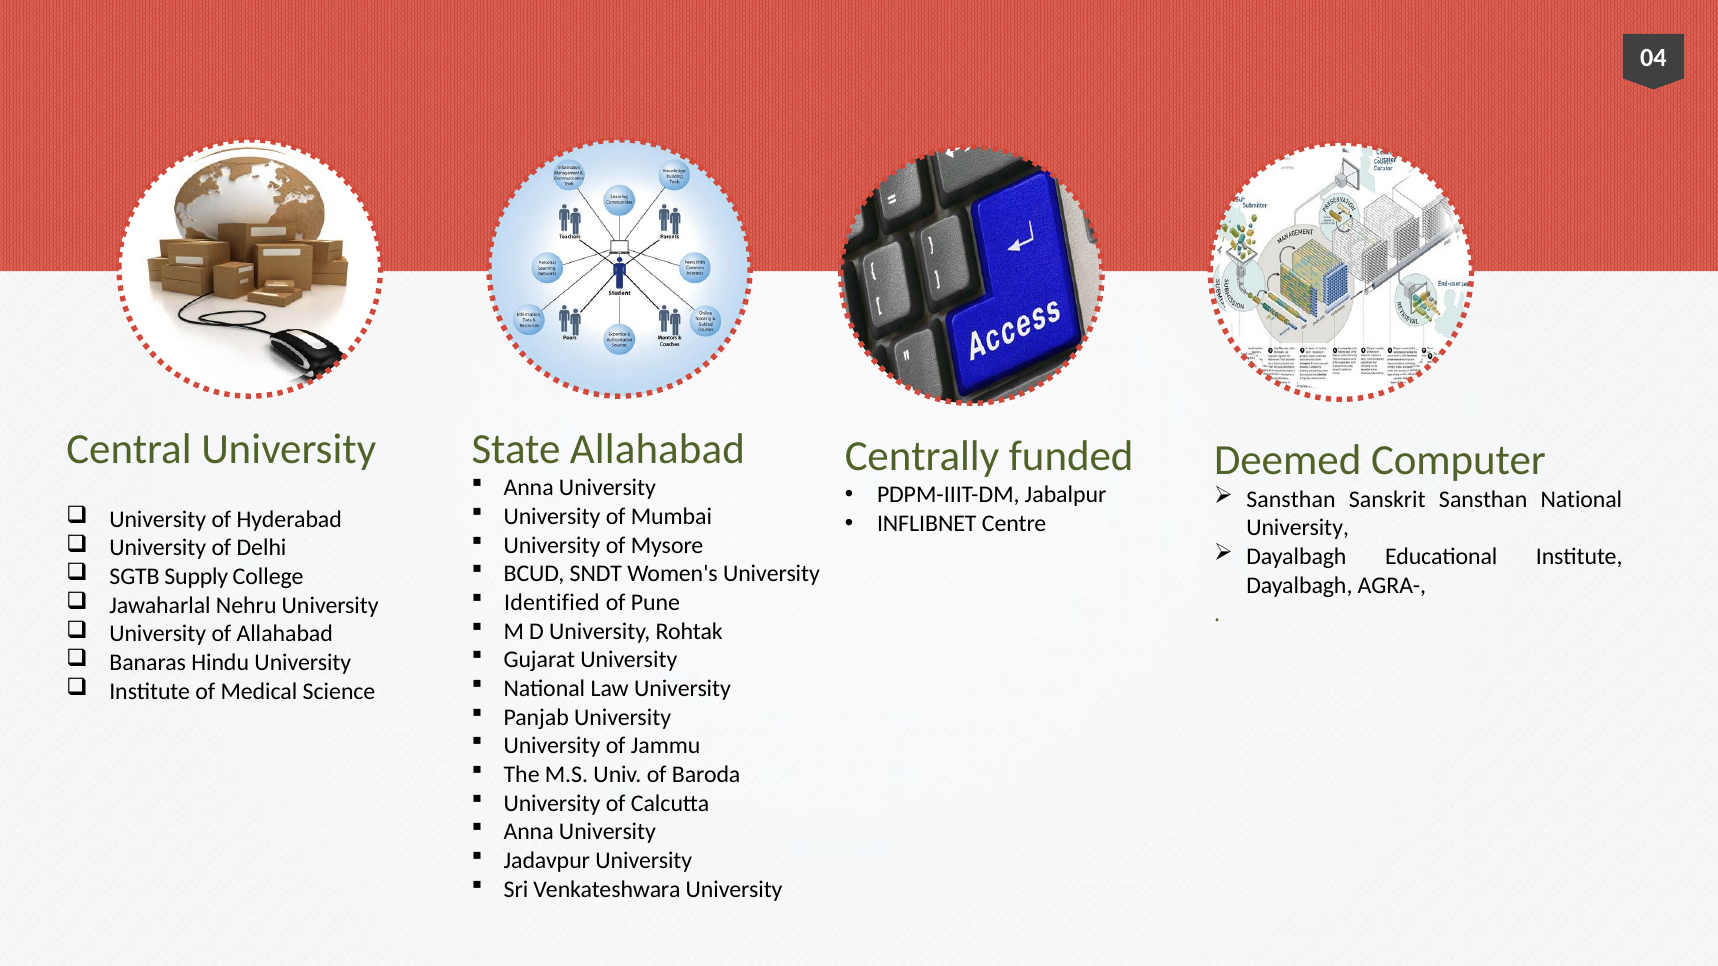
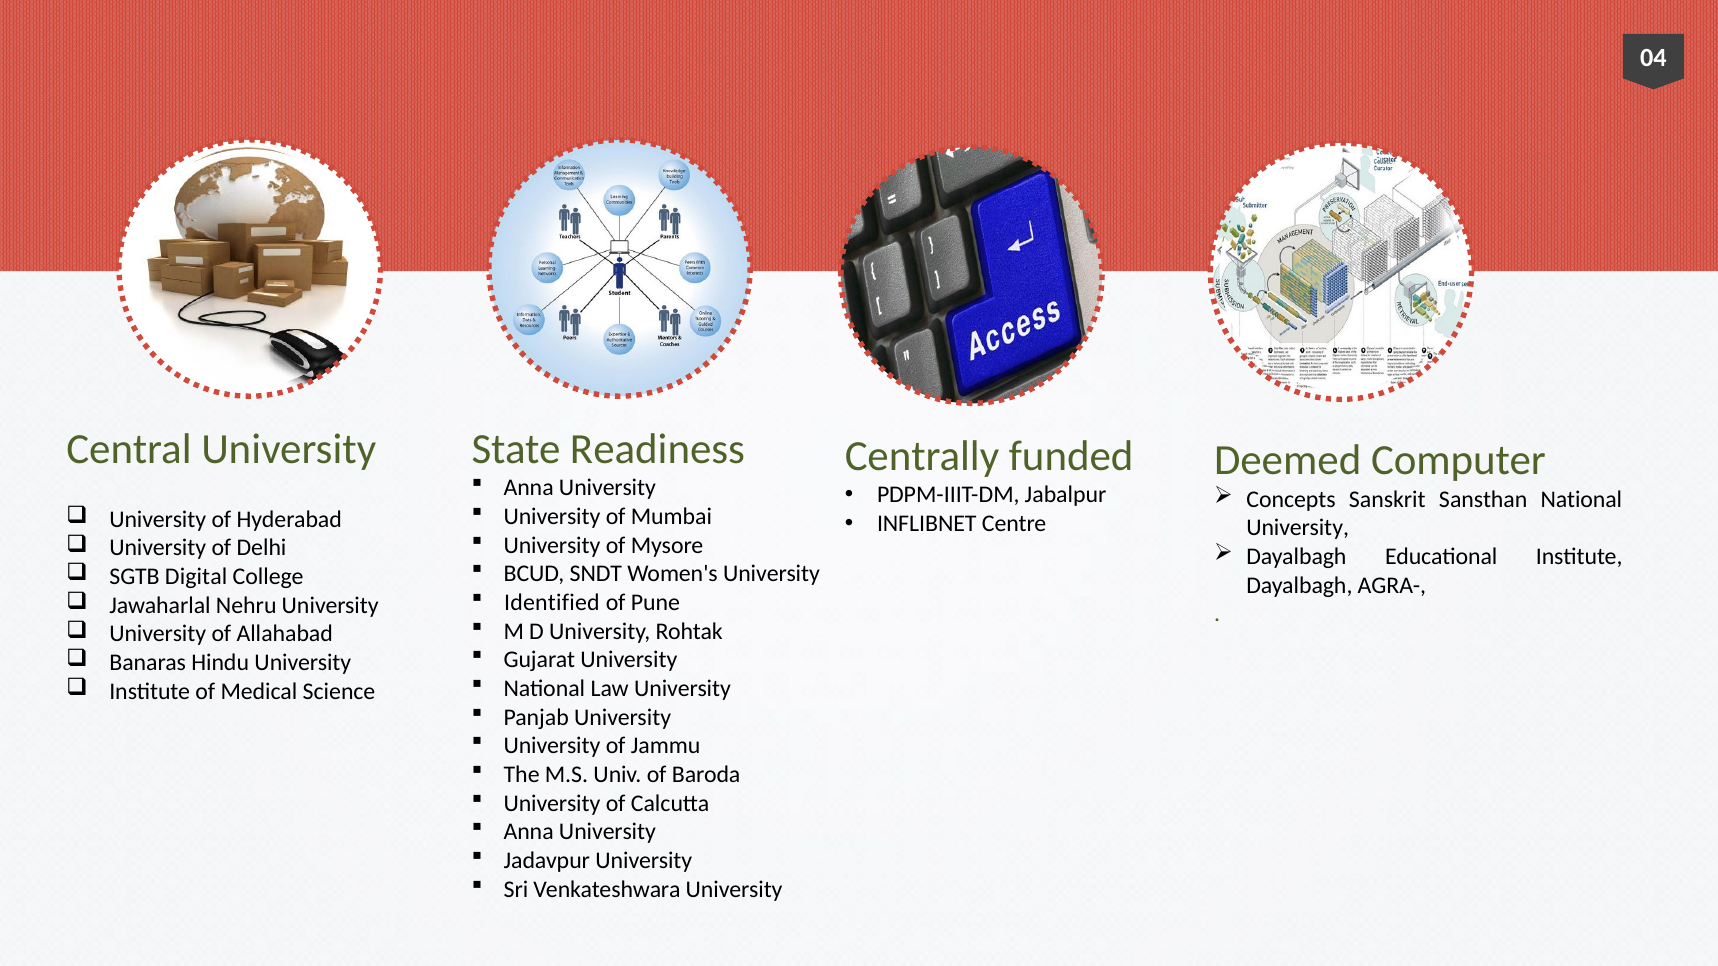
State Allahabad: Allahabad -> Readiness
Sansthan at (1291, 499): Sansthan -> Concepts
Supply: Supply -> Digital
